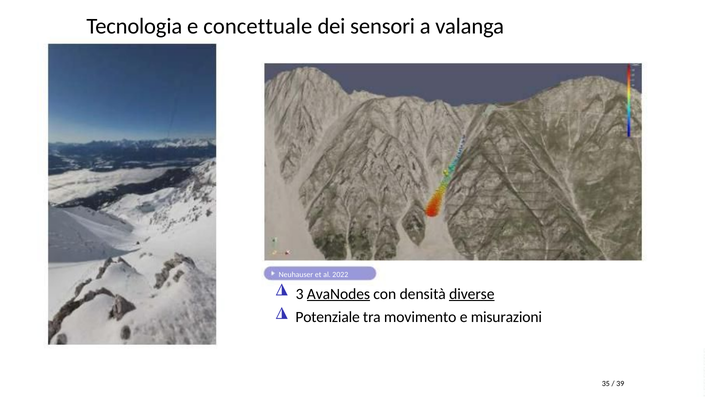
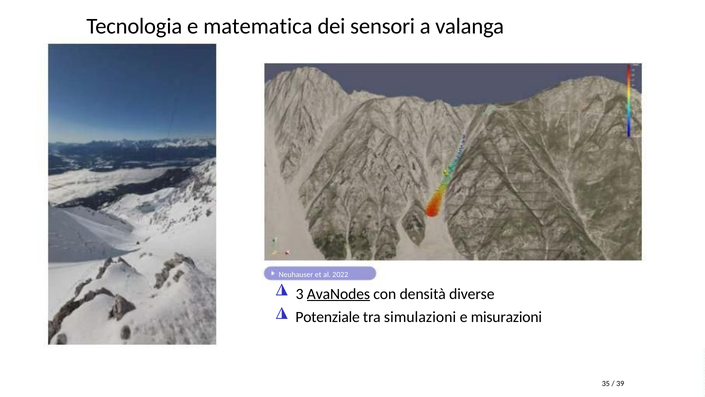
concettuale: concettuale -> matematica
diverse underline: present -> none
movimento: movimento -> simulazioni
